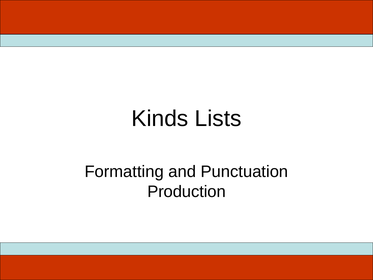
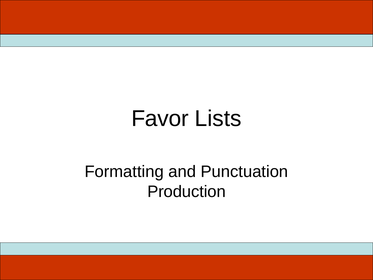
Kinds: Kinds -> Favor
